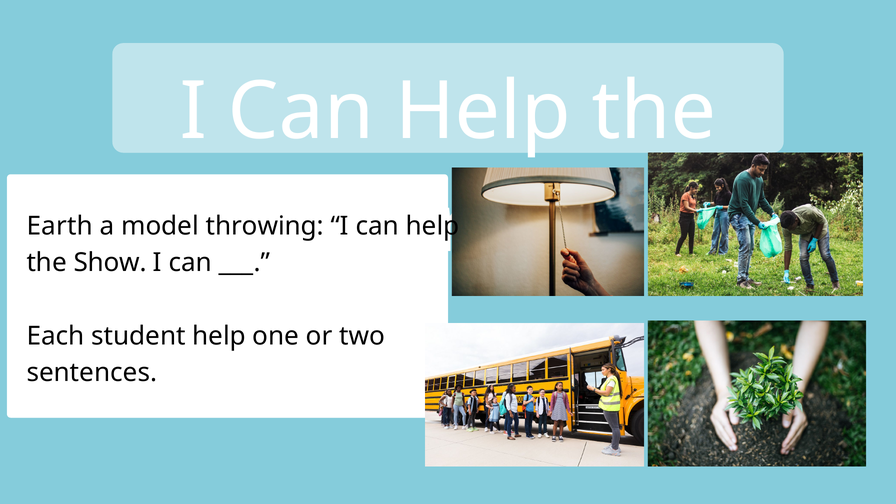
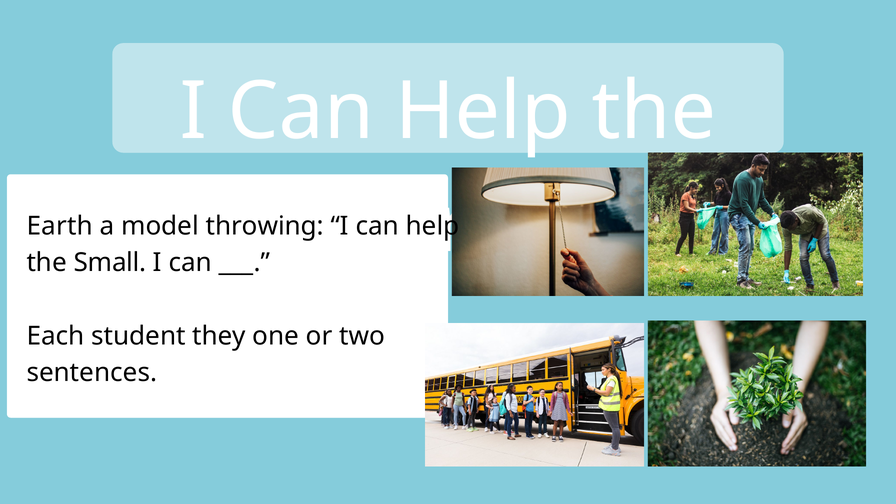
Show: Show -> Small
student help: help -> they
